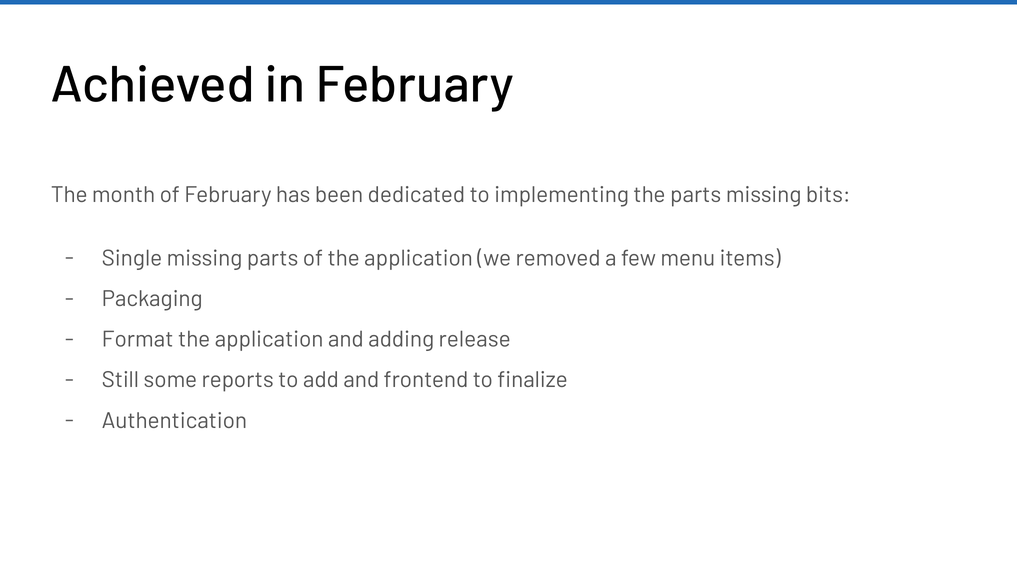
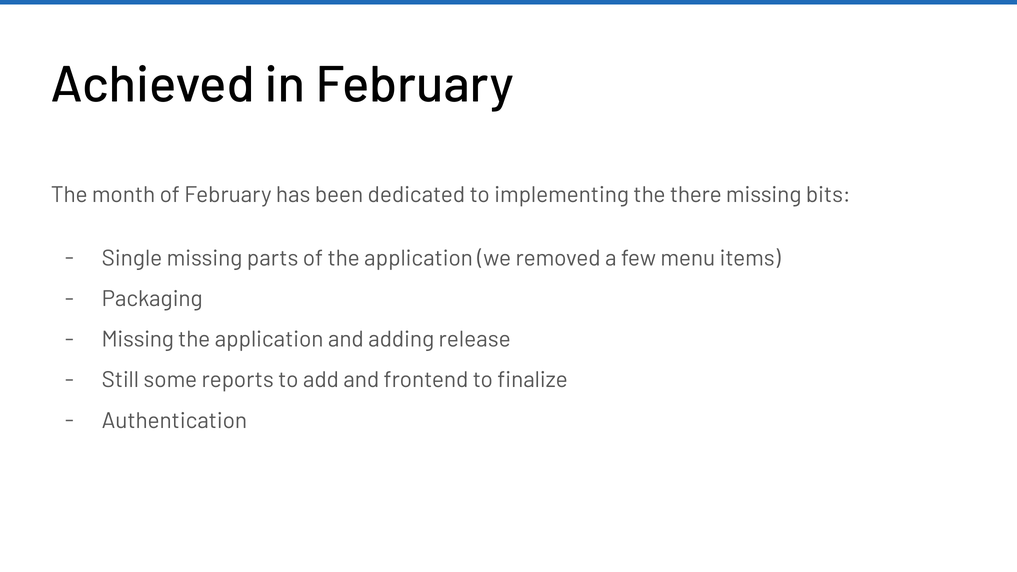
the parts: parts -> there
Format at (138, 339): Format -> Missing
